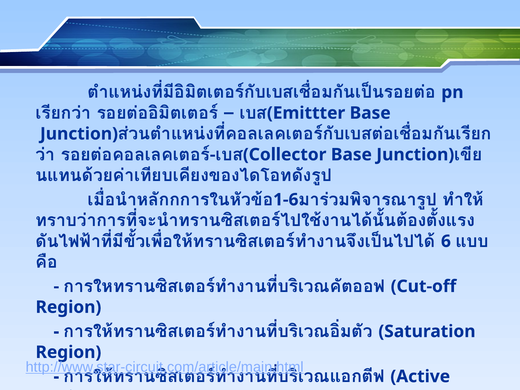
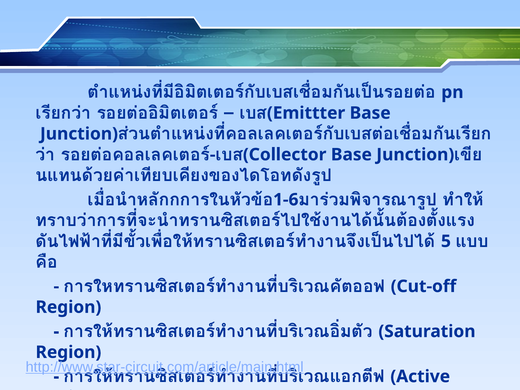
6: 6 -> 5
